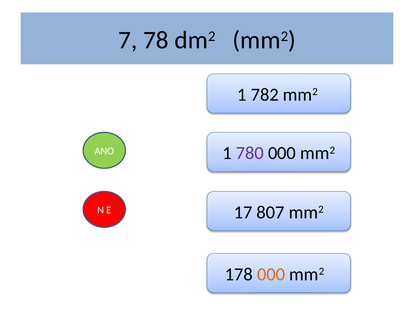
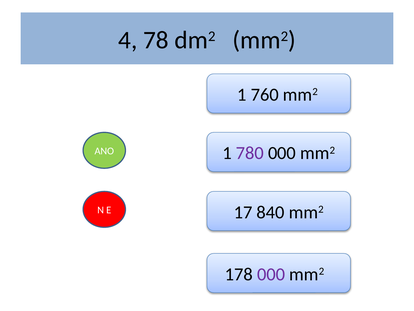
7: 7 -> 4
782: 782 -> 760
807: 807 -> 840
000 at (271, 274) colour: orange -> purple
